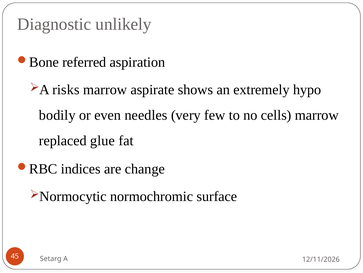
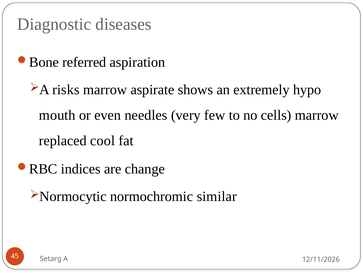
unlikely: unlikely -> diseases
bodily: bodily -> mouth
glue: glue -> cool
surface: surface -> similar
